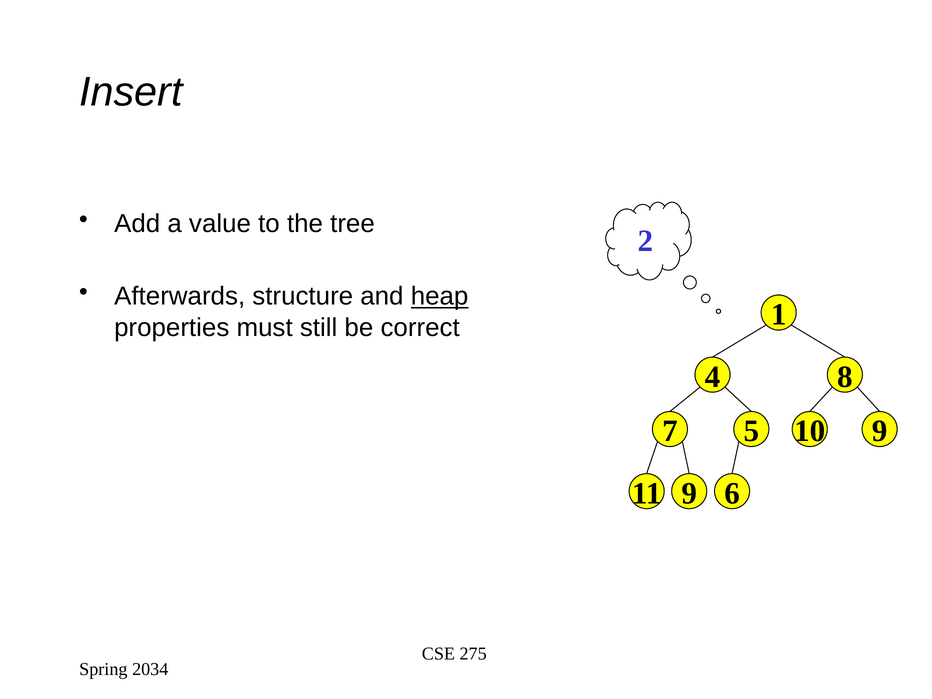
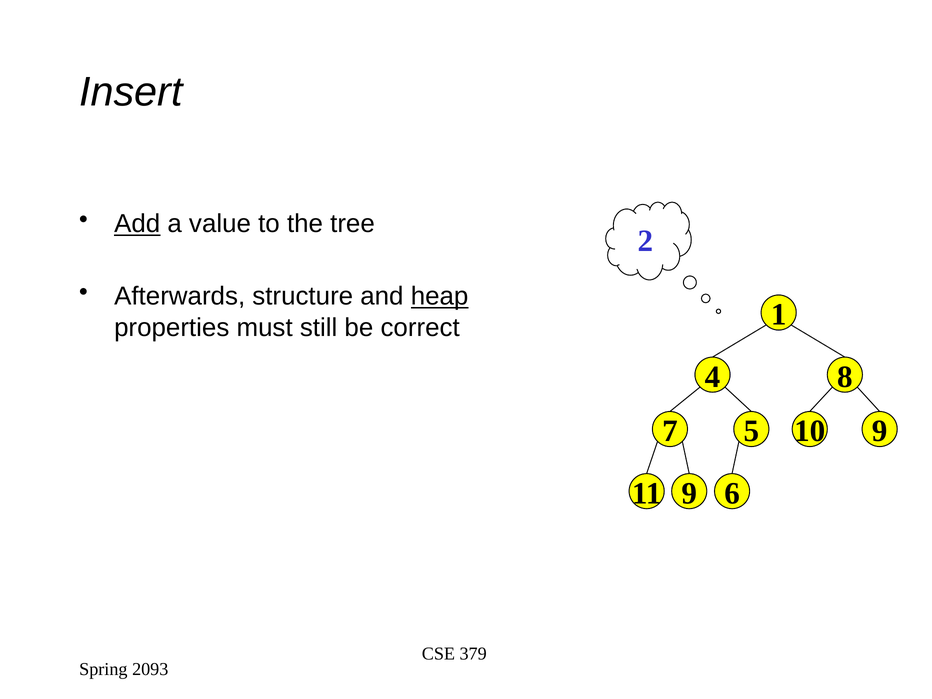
Add underline: none -> present
275: 275 -> 379
2034: 2034 -> 2093
